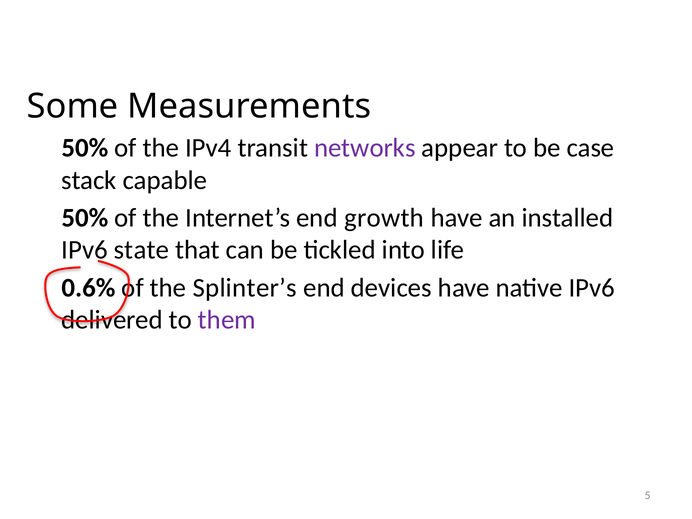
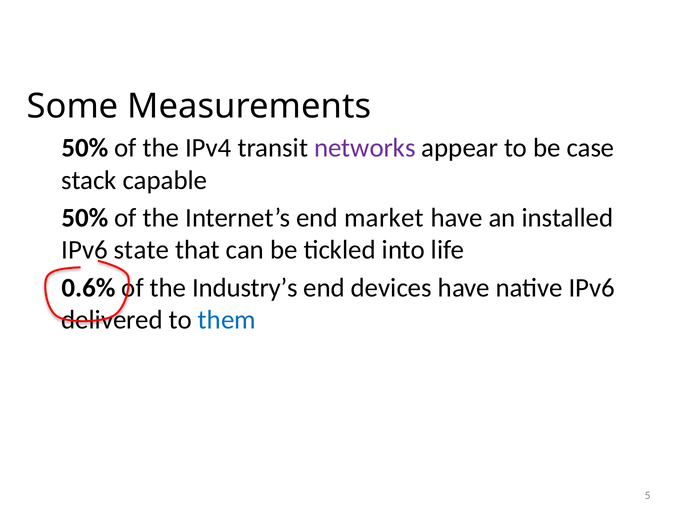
growth: growth -> market
Splinter’s: Splinter’s -> Industry’s
them colour: purple -> blue
